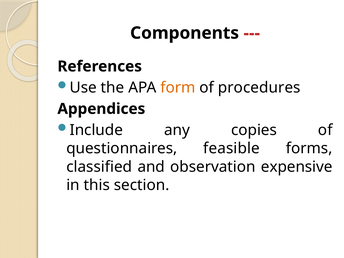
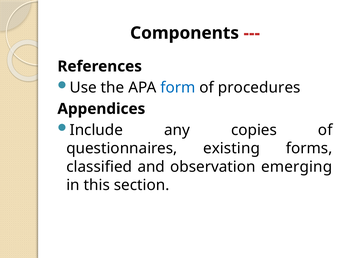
form colour: orange -> blue
feasible: feasible -> existing
expensive: expensive -> emerging
